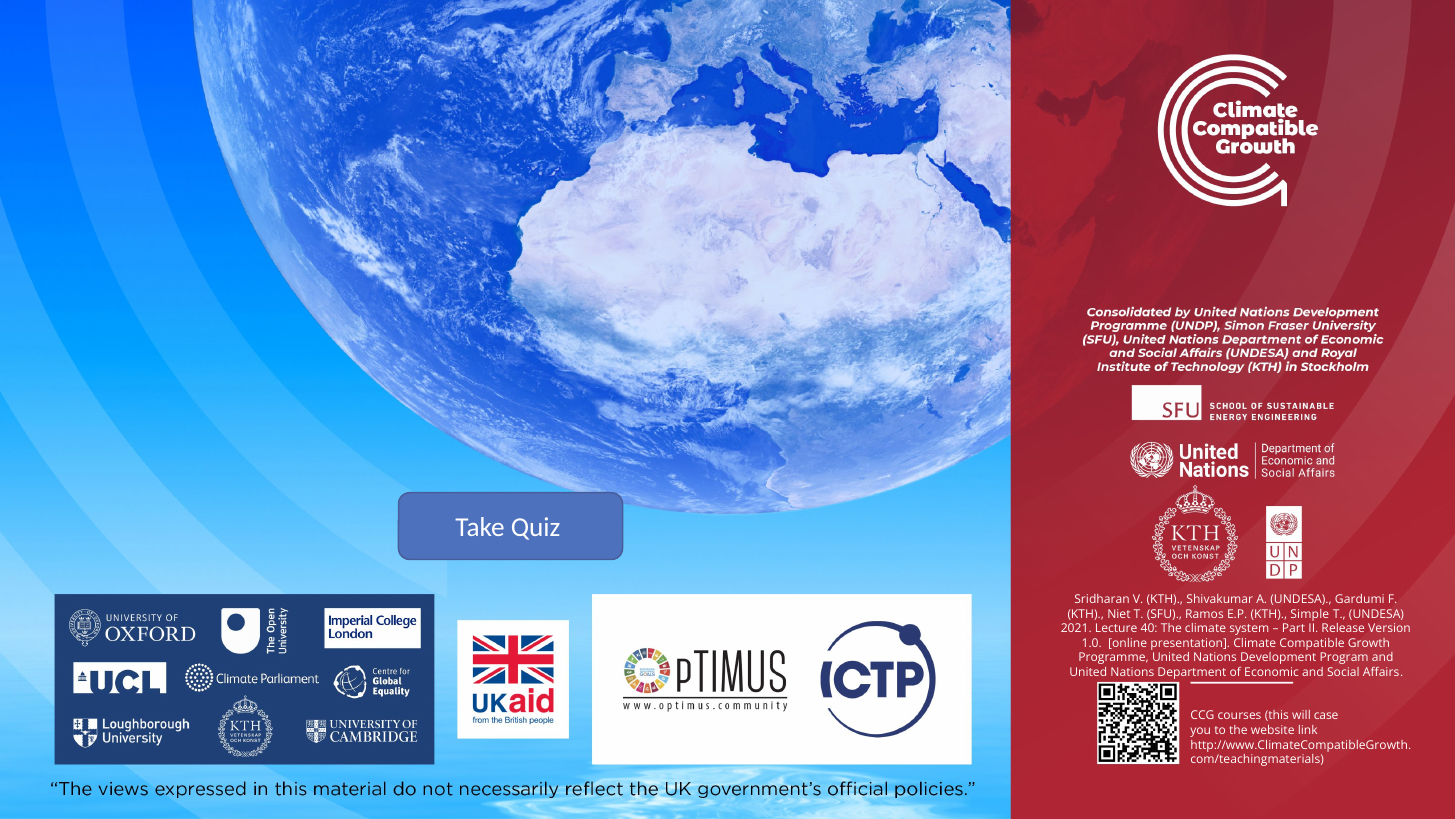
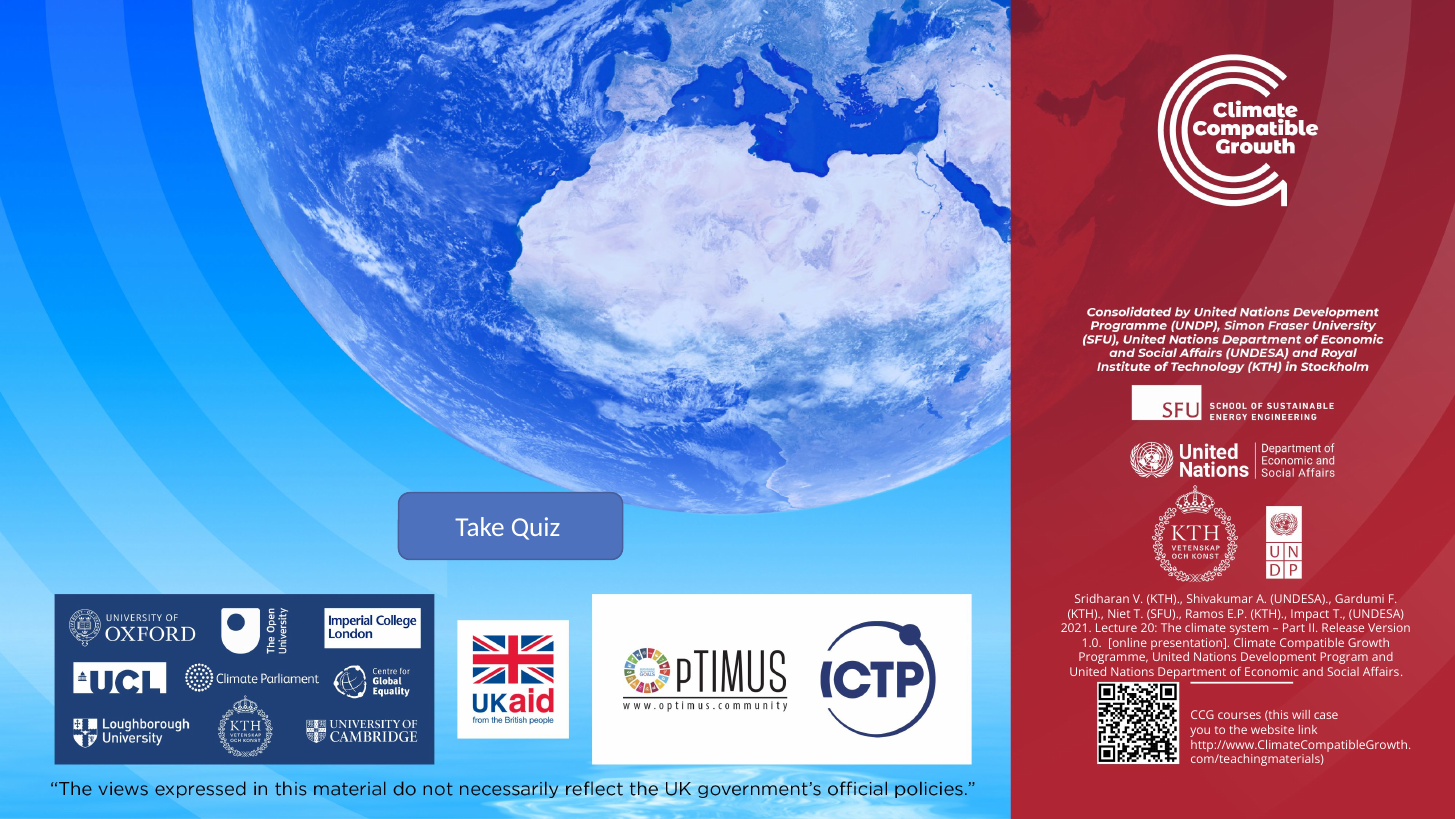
Simple: Simple -> Impact
40: 40 -> 20
